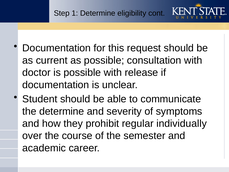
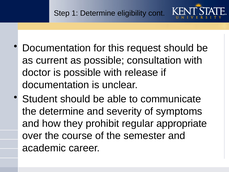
individually: individually -> appropriate
